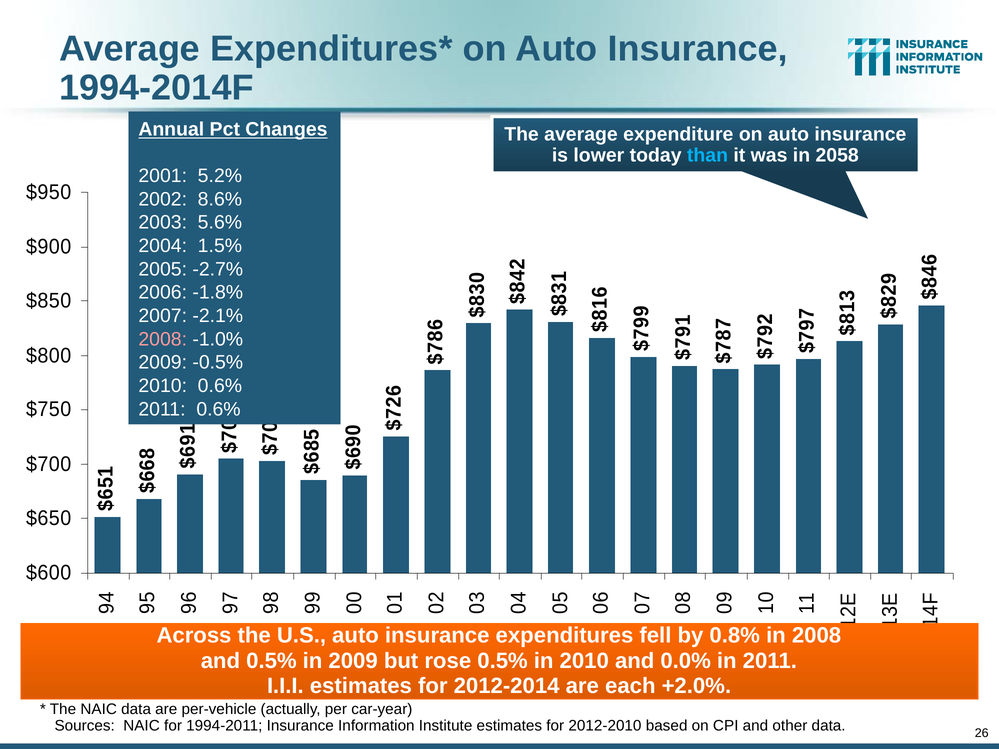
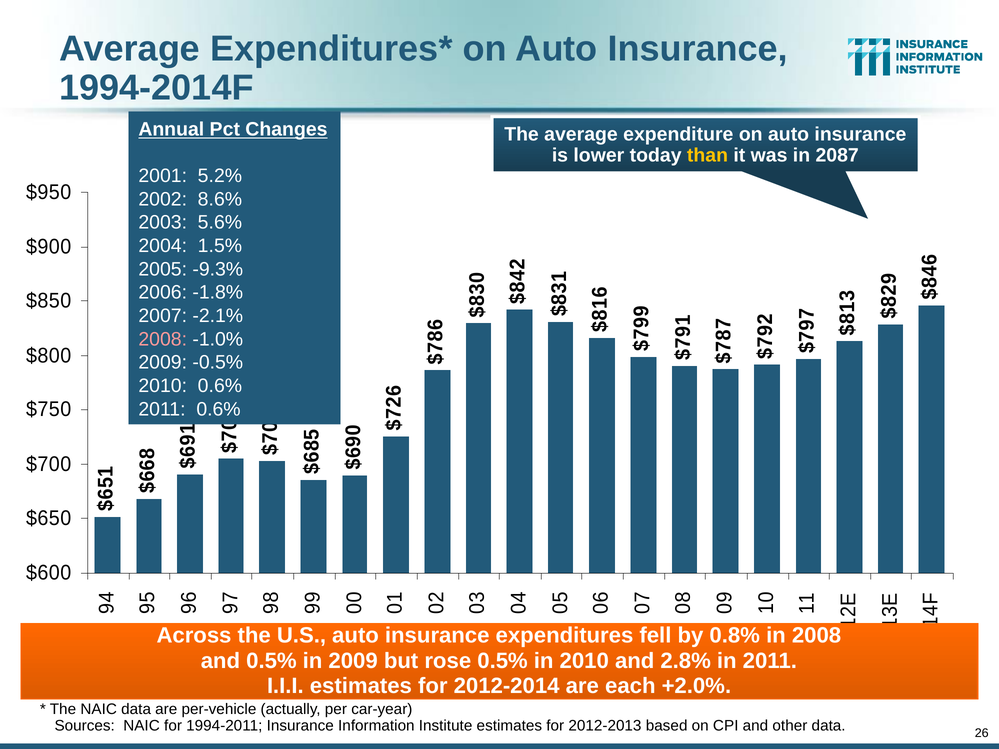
than colour: light blue -> yellow
2058: 2058 -> 2087
-2.7%: -2.7% -> -9.3%
0.0%: 0.0% -> 2.8%
2012-2010: 2012-2010 -> 2012-2013
